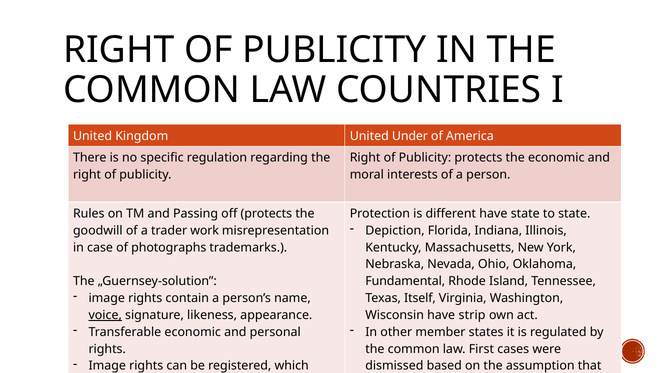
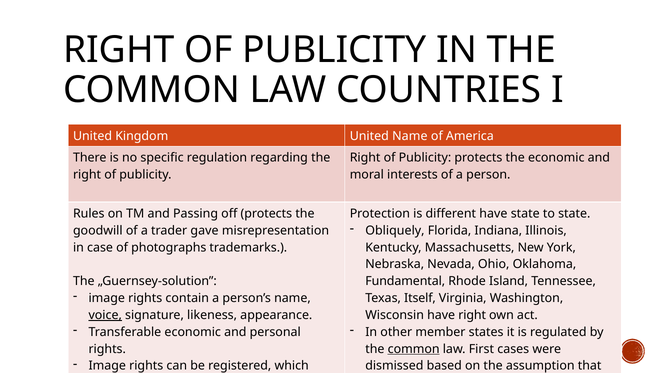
United Under: Under -> Name
Depiction: Depiction -> Obliquely
trader work: work -> gave
have strip: strip -> right
common at (414, 349) underline: none -> present
